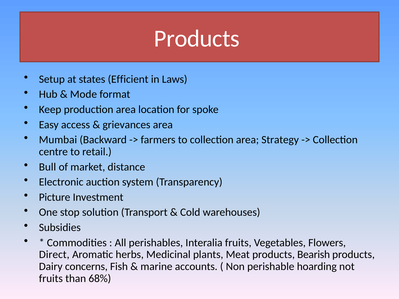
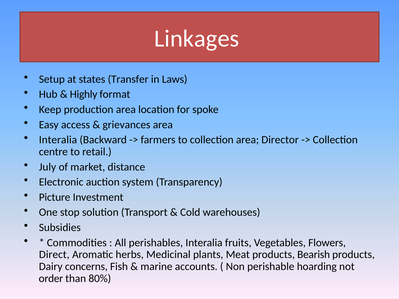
Products at (197, 39): Products -> Linkages
Efficient: Efficient -> Transfer
Mode: Mode -> Highly
Mumbai at (58, 140): Mumbai -> Interalia
Strategy: Strategy -> Director
Bull: Bull -> July
fruits at (51, 279): fruits -> order
68%: 68% -> 80%
